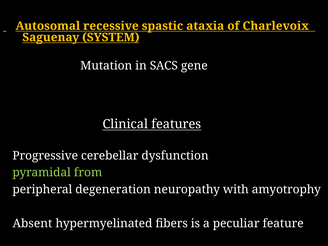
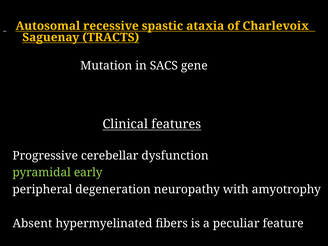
SYSTEM: SYSTEM -> TRACTS
from: from -> early
